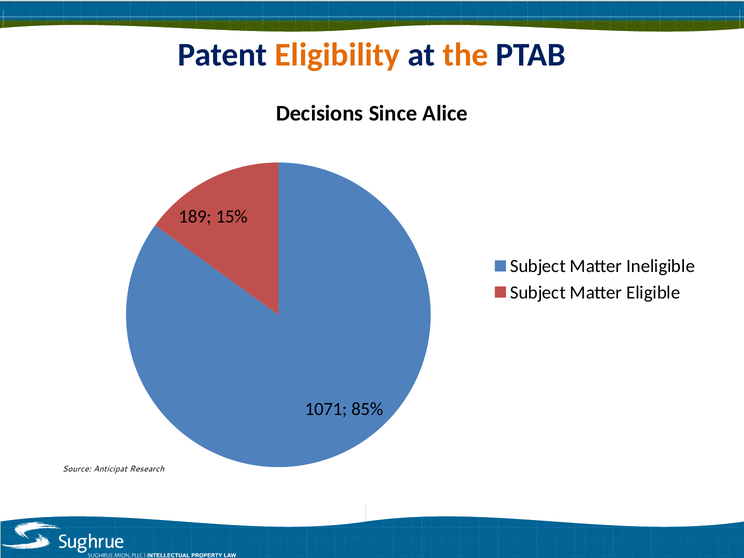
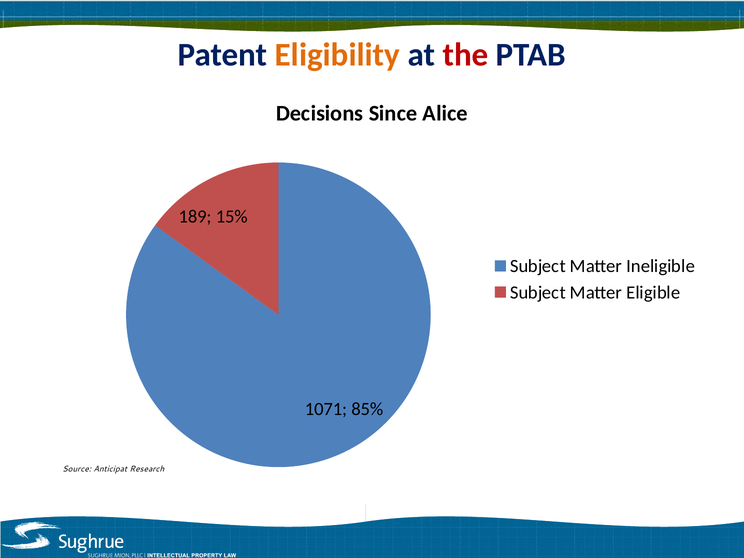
the colour: orange -> red
